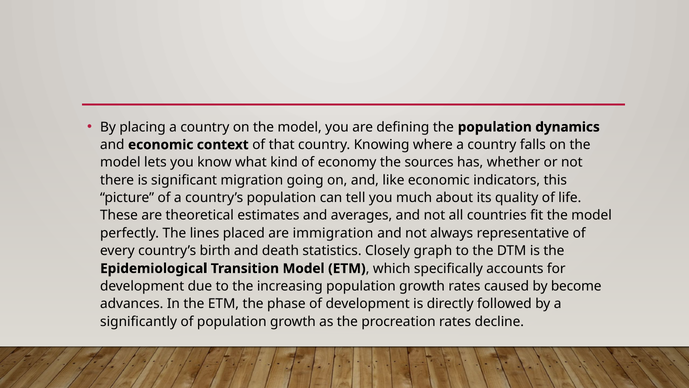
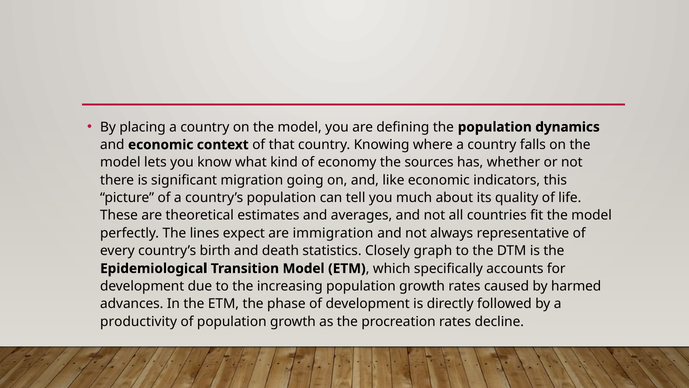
placed: placed -> expect
become: become -> harmed
significantly: significantly -> productivity
